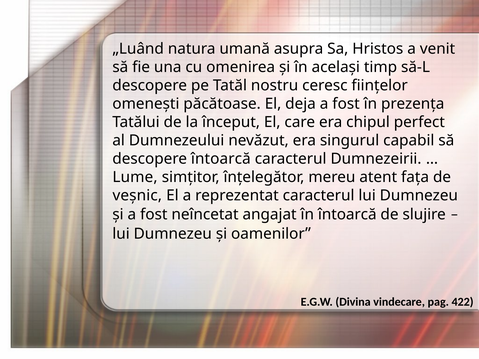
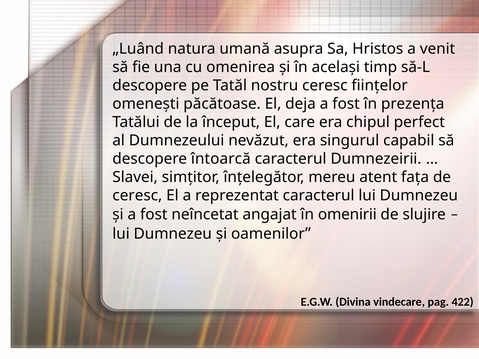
Lume: Lume -> Slavei
veşnic at (137, 196): veşnic -> ceresc
în întoarcă: întoarcă -> omenirii
